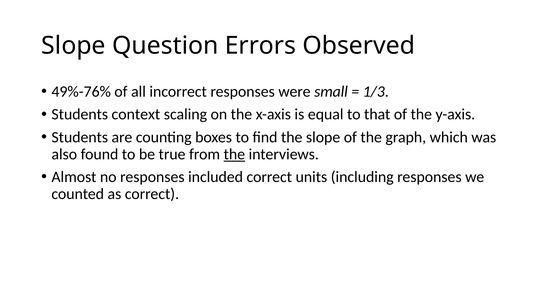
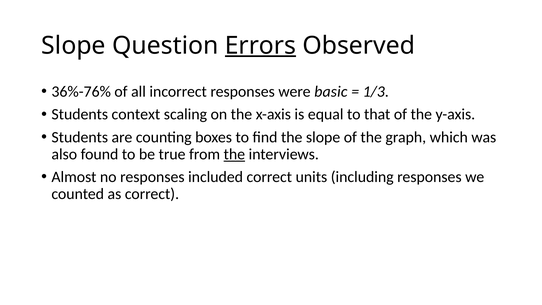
Errors underline: none -> present
49%-76%: 49%-76% -> 36%-76%
small: small -> basic
